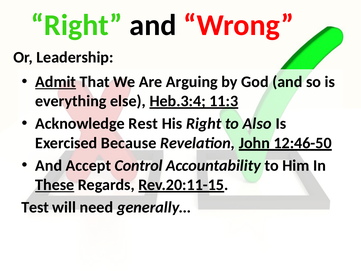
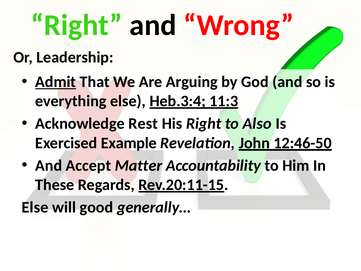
Because: Because -> Example
Control: Control -> Matter
These underline: present -> none
Test at (35, 207): Test -> Else
need: need -> good
